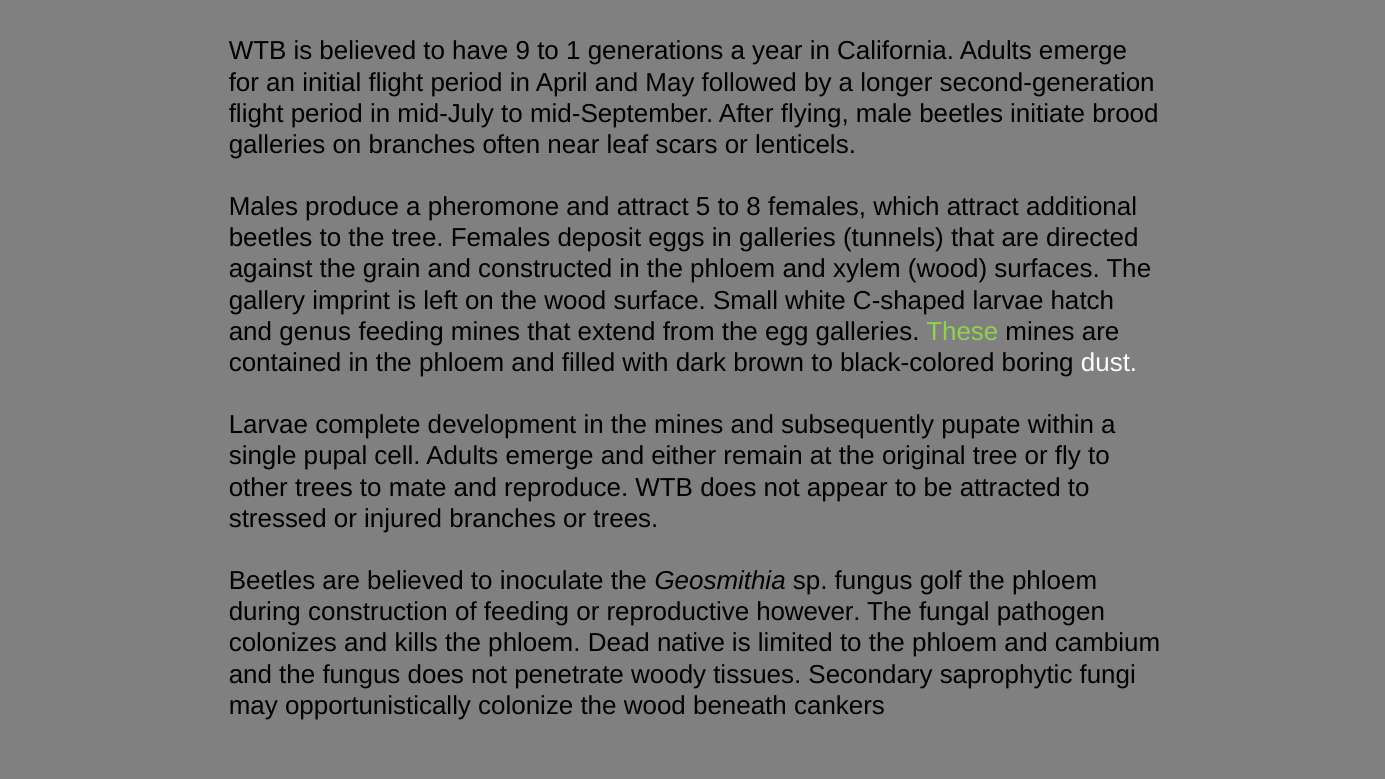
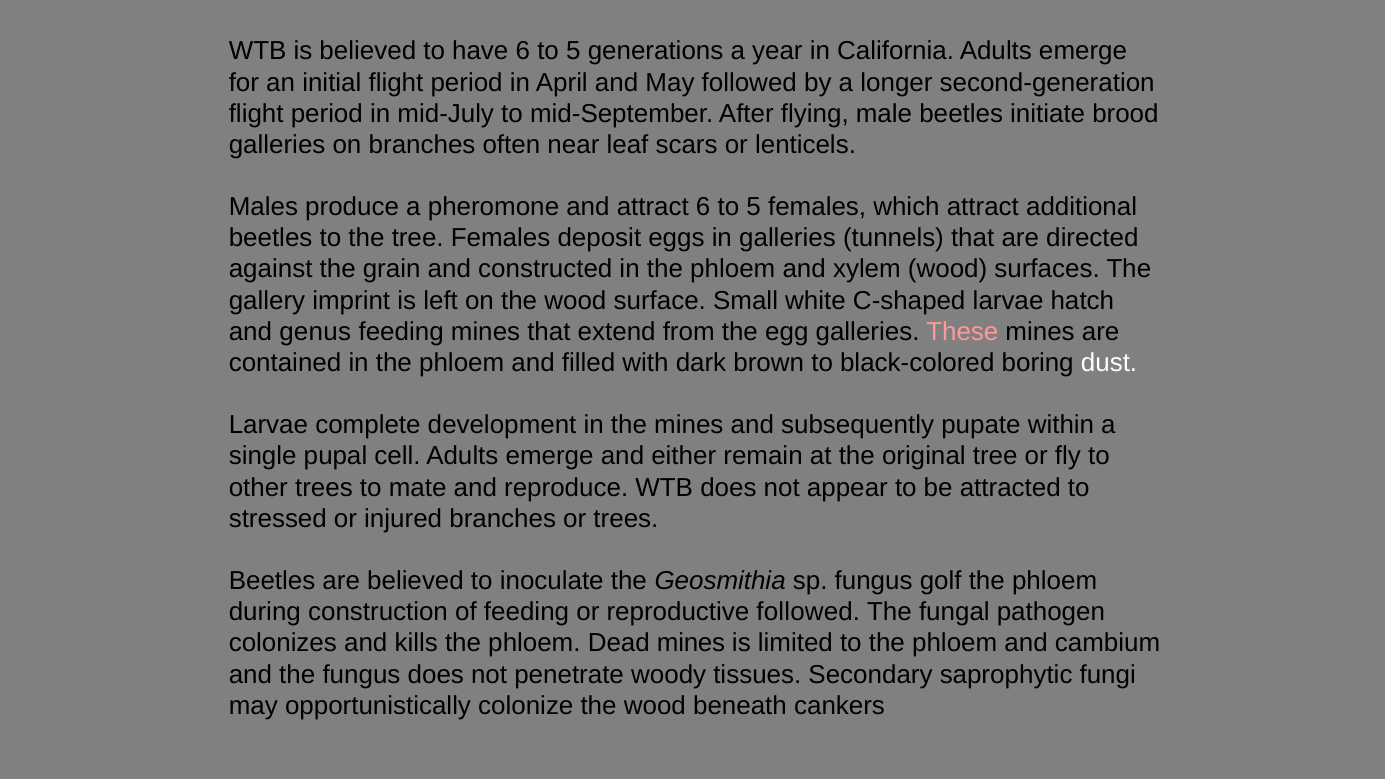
have 9: 9 -> 6
1 at (573, 51): 1 -> 5
attract 5: 5 -> 6
8 at (754, 207): 8 -> 5
These colour: light green -> pink
reproductive however: however -> followed
Dead native: native -> mines
